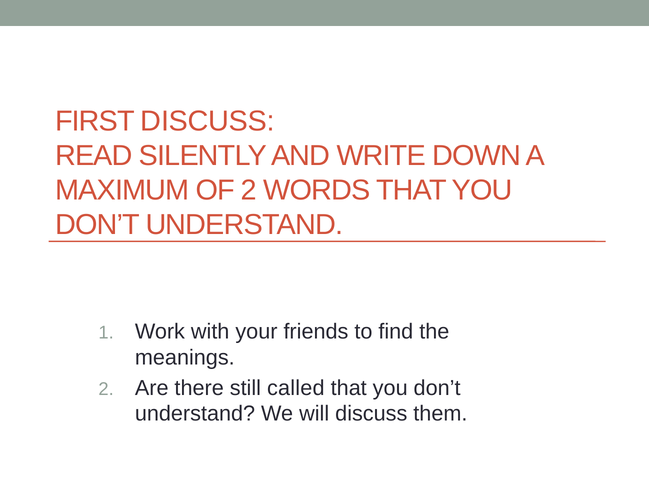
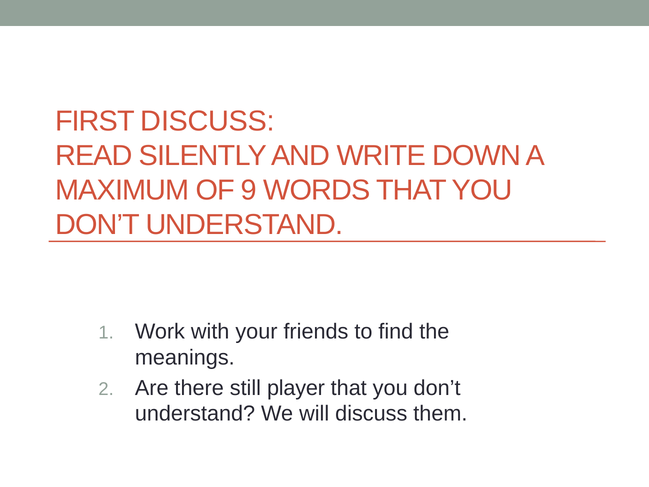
OF 2: 2 -> 9
called: called -> player
